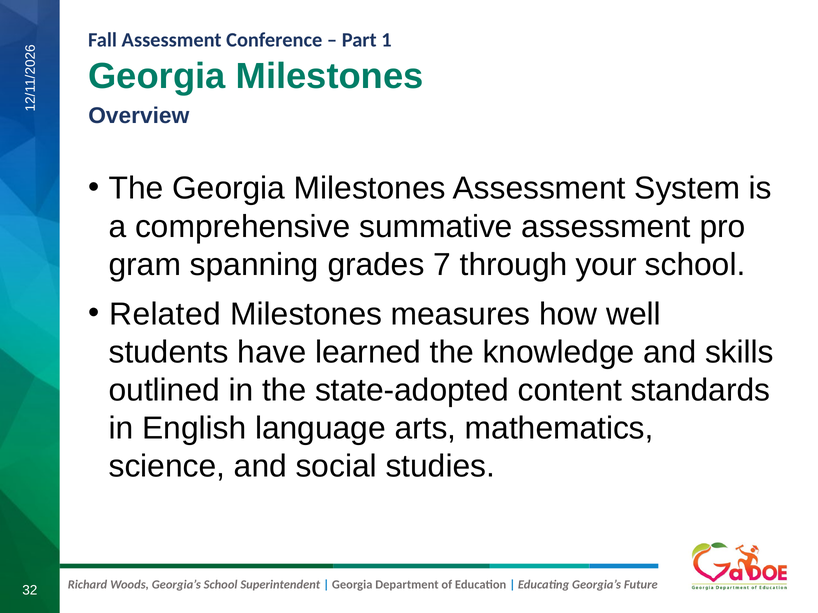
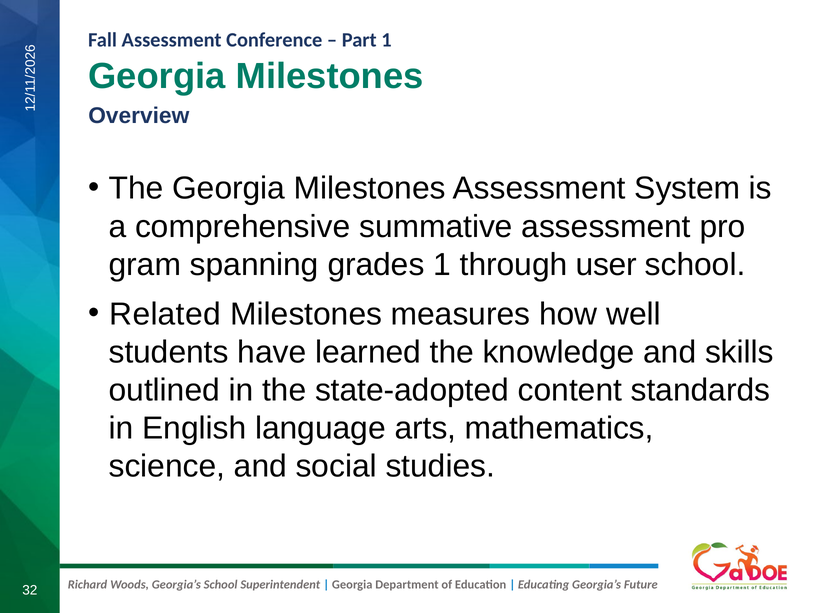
grades 7: 7 -> 1
your: your -> user
